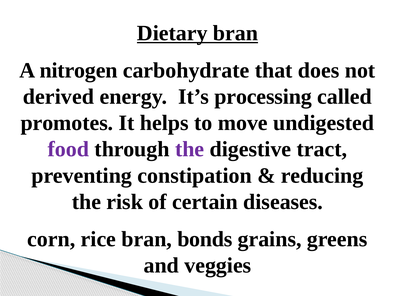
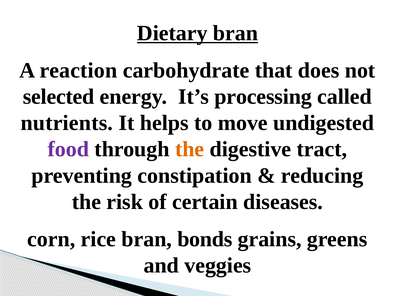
nitrogen: nitrogen -> reaction
derived: derived -> selected
promotes: promotes -> nutrients
the at (190, 149) colour: purple -> orange
